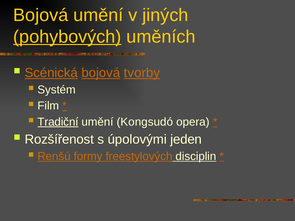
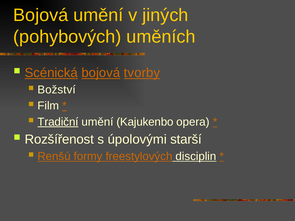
pohybových underline: present -> none
Systém: Systém -> Božství
Kongsudó: Kongsudó -> Kajukenbo
jeden: jeden -> starší
